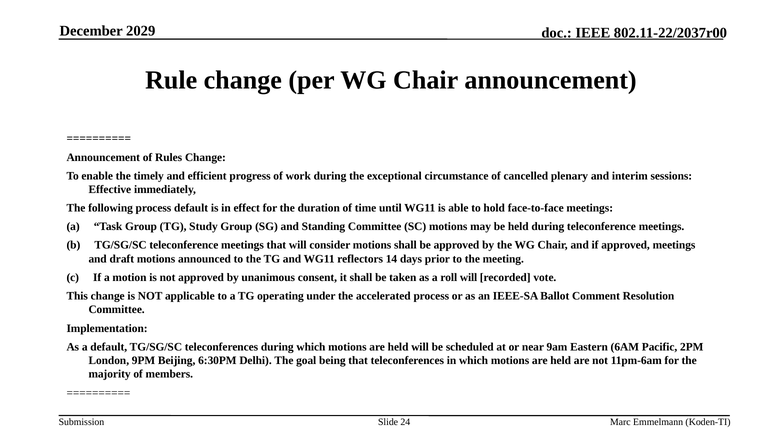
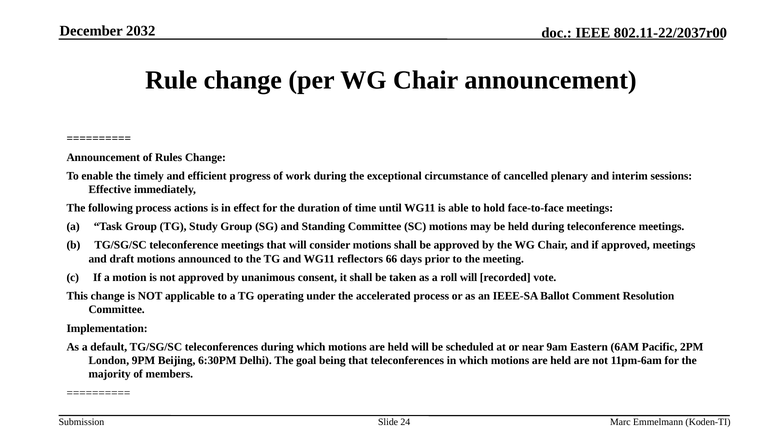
2029: 2029 -> 2032
process default: default -> actions
14: 14 -> 66
